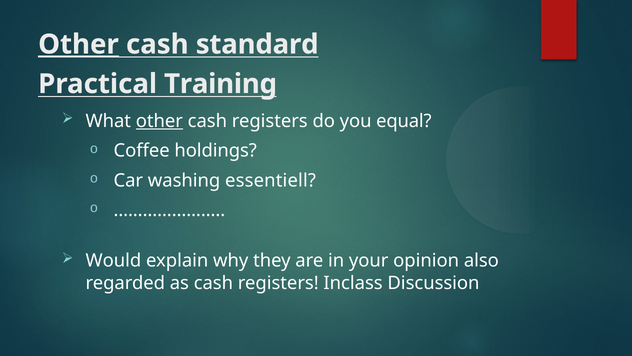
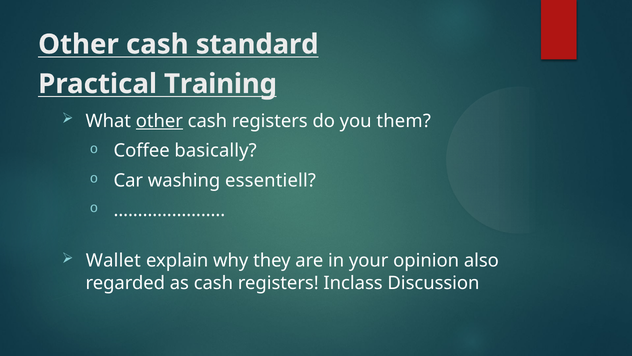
Other at (78, 44) underline: present -> none
equal: equal -> them
holdings: holdings -> basically
Would: Would -> Wallet
